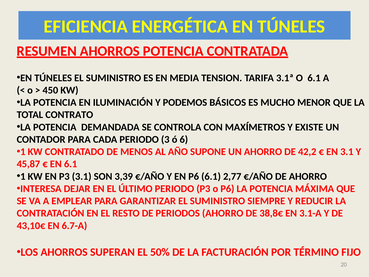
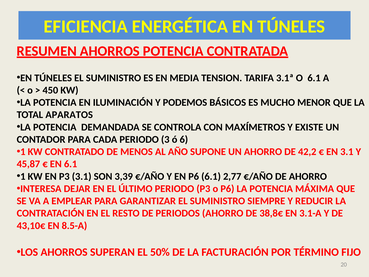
CONTRATO: CONTRATO -> APARATOS
6.7-A: 6.7-A -> 8.5-A
